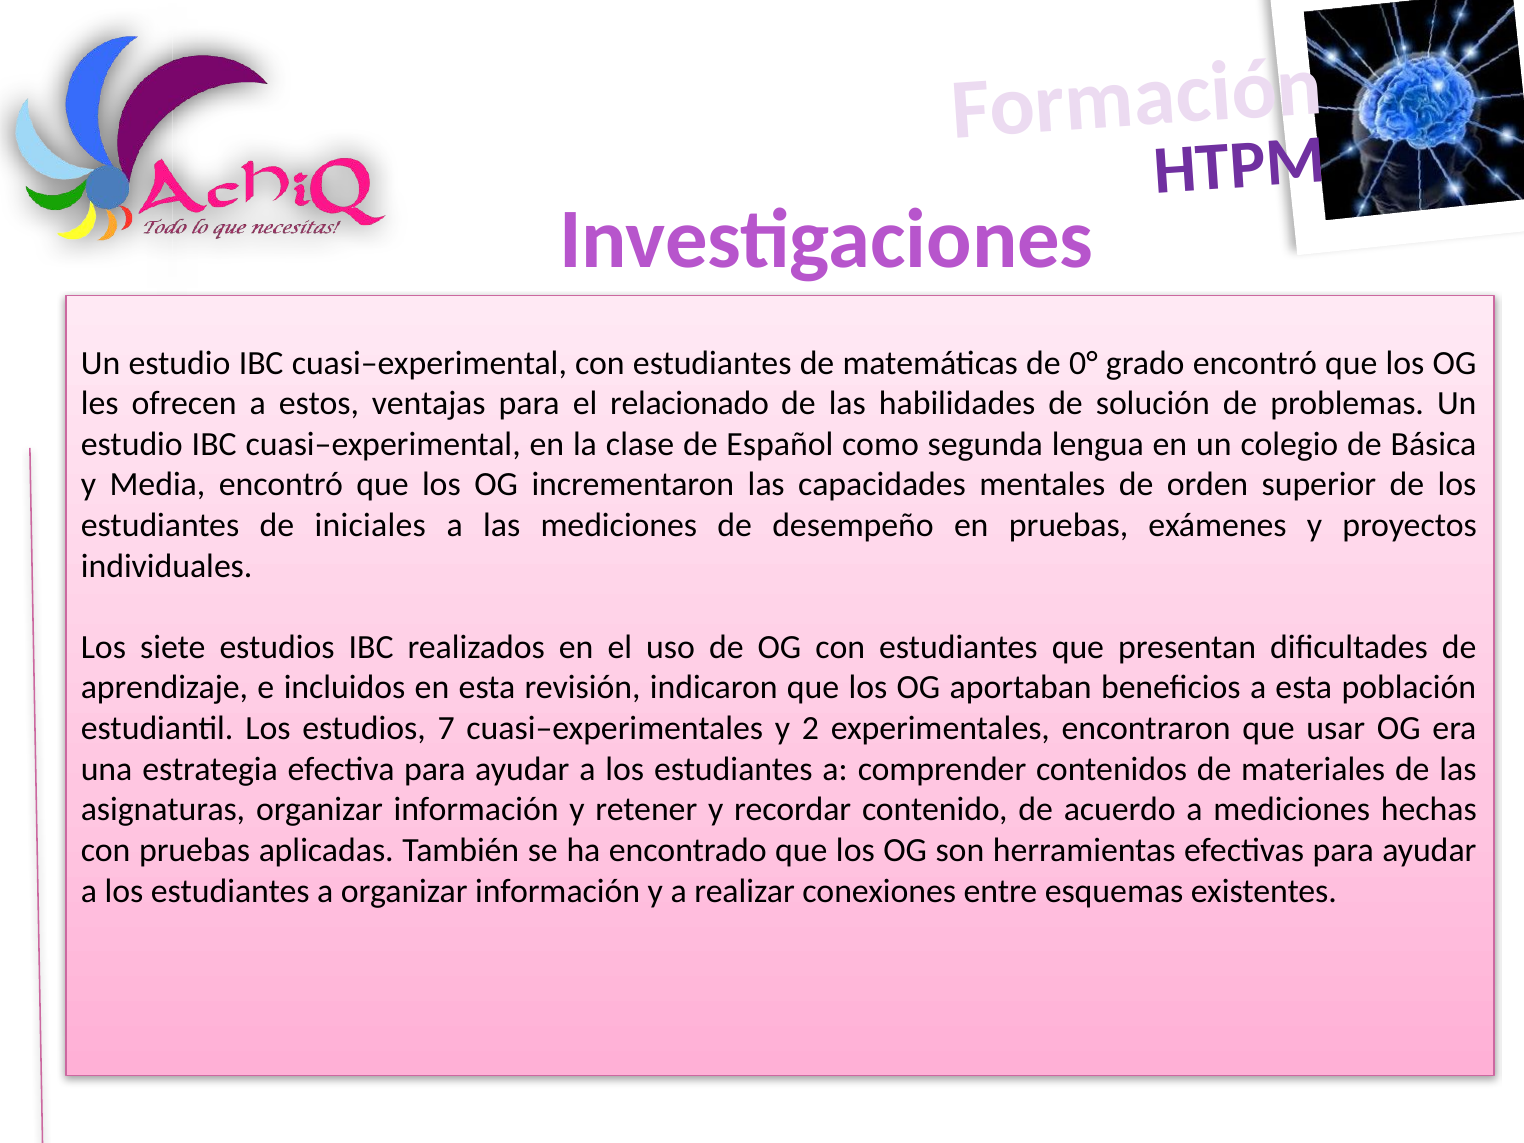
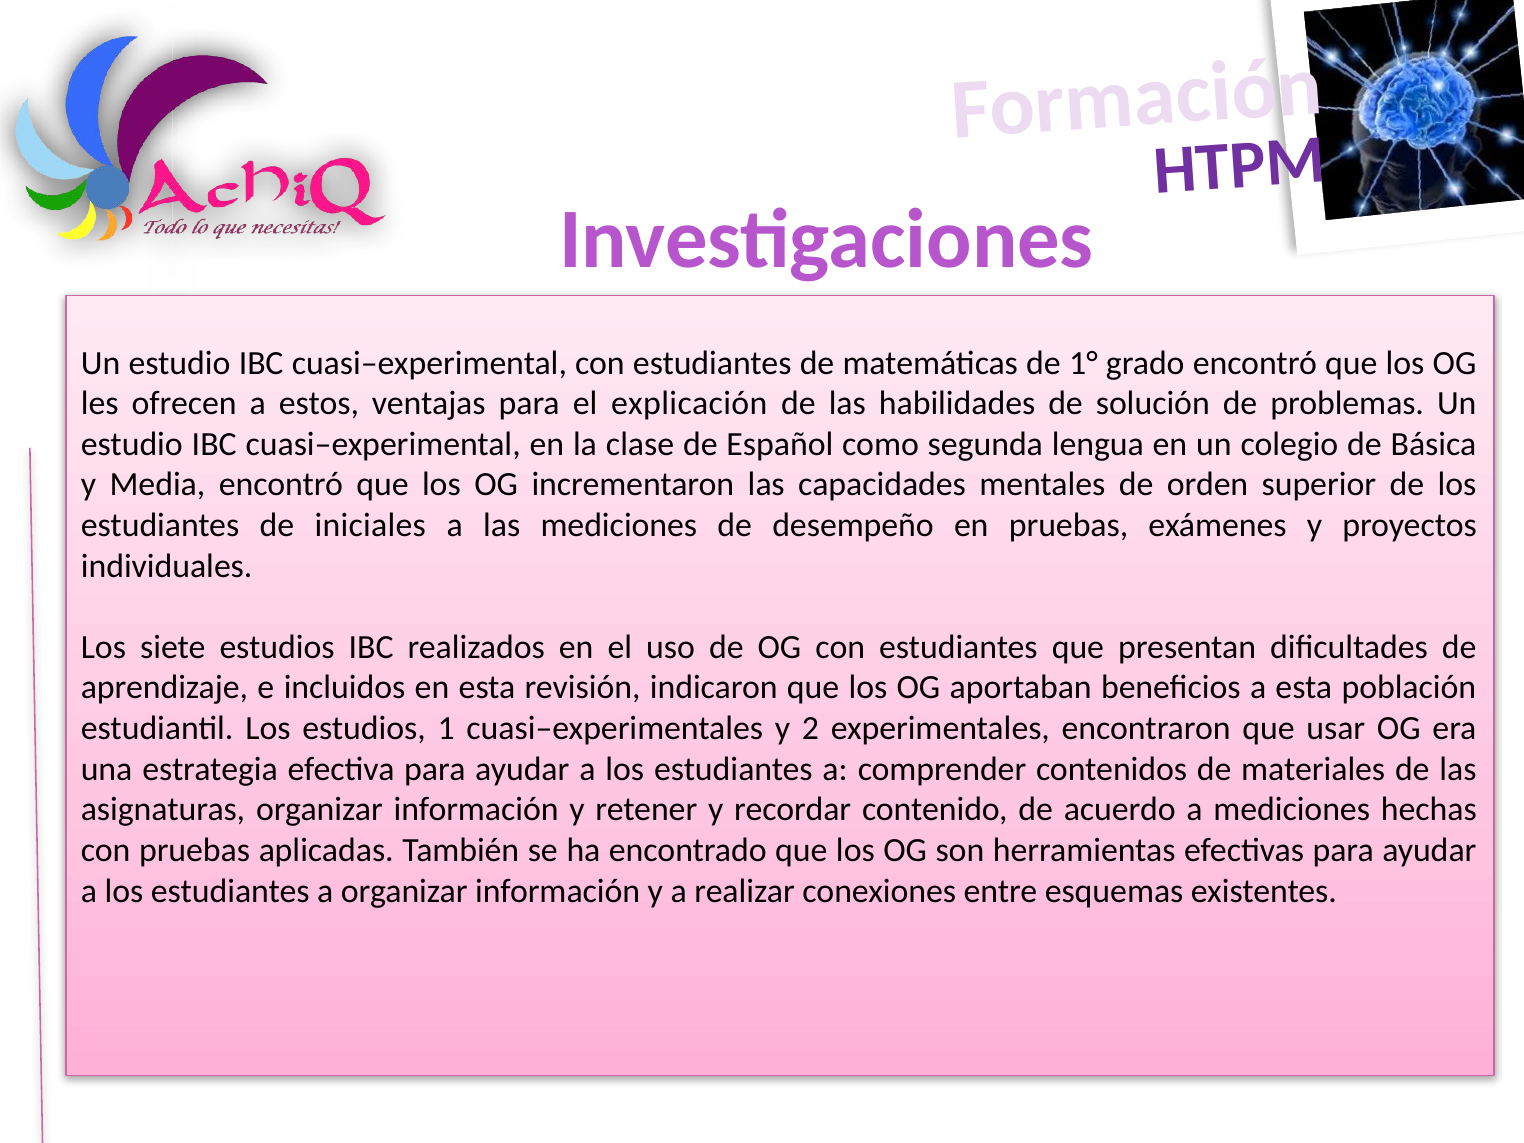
0°: 0° -> 1°
relacionado: relacionado -> explicación
7: 7 -> 1
